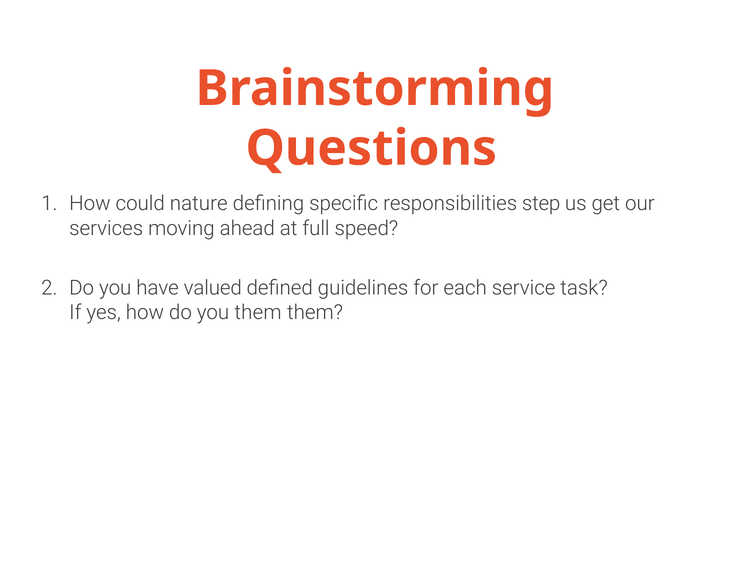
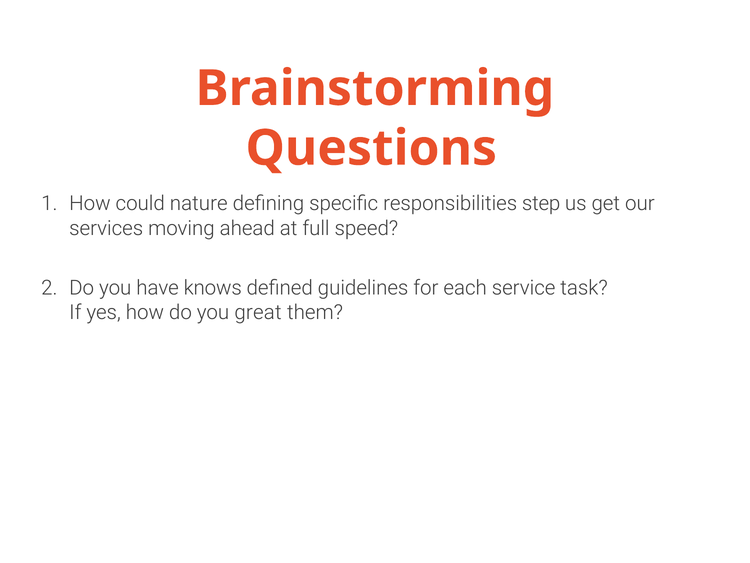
valued: valued -> knows
you them: them -> great
